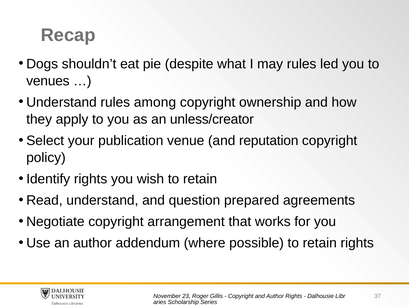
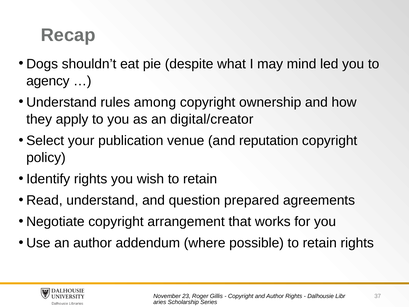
may rules: rules -> mind
venues: venues -> agency
unless/creator: unless/creator -> digital/creator
